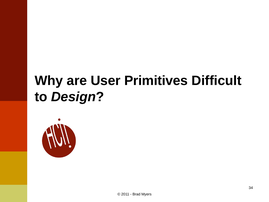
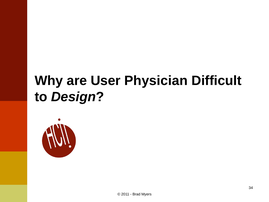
Primitives: Primitives -> Physician
